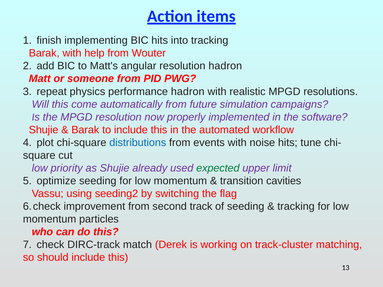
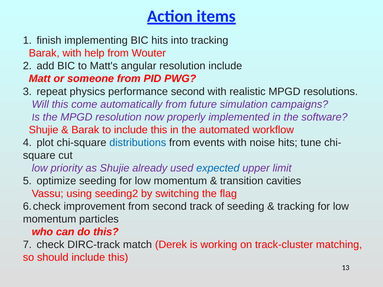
resolution hadron: hadron -> include
performance hadron: hadron -> second
expected colour: green -> blue
